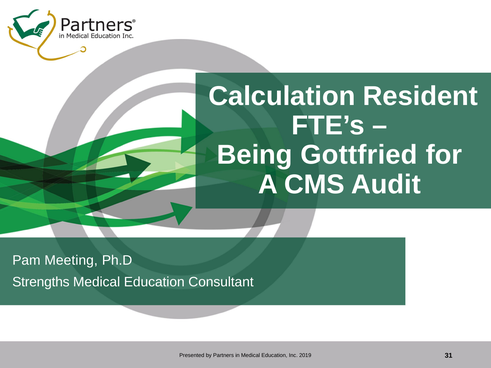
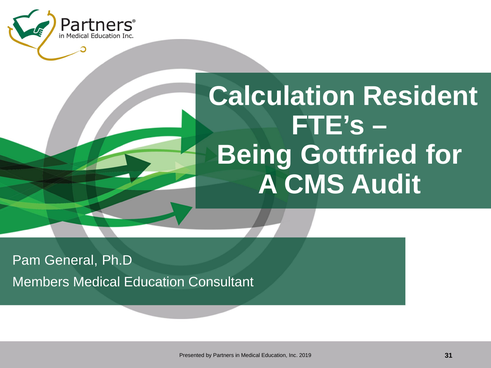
Meeting: Meeting -> General
Strengths: Strengths -> Members
